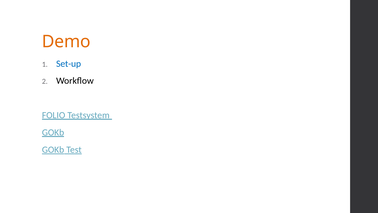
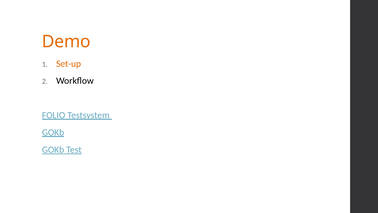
Set-up colour: blue -> orange
